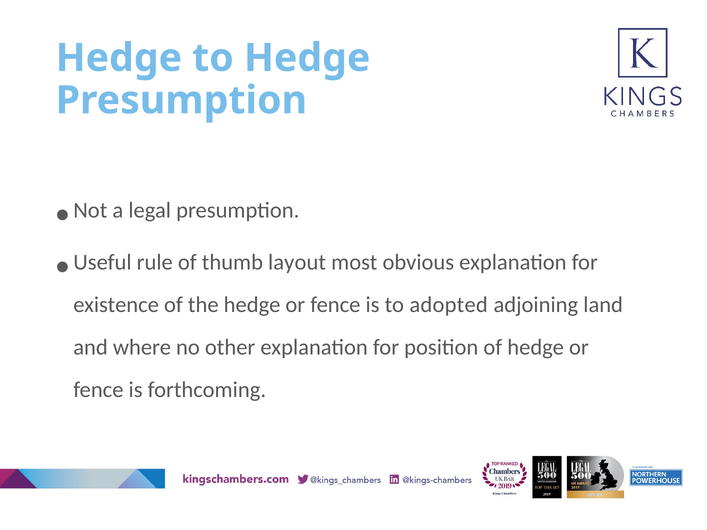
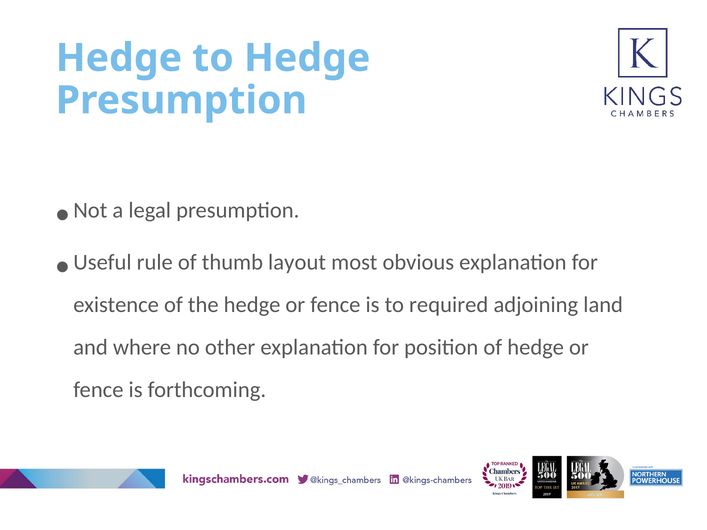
adopted: adopted -> required
